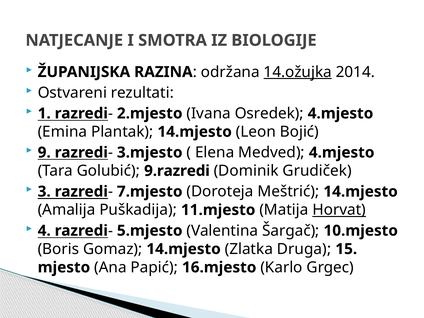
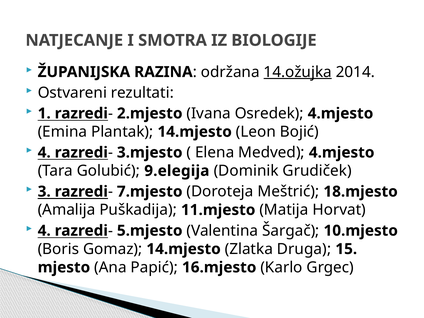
9 at (44, 152): 9 -> 4
9.razredi: 9.razredi -> 9.elegija
Meštrić 14.mjesto: 14.mjesto -> 18.mjesto
Horvat underline: present -> none
